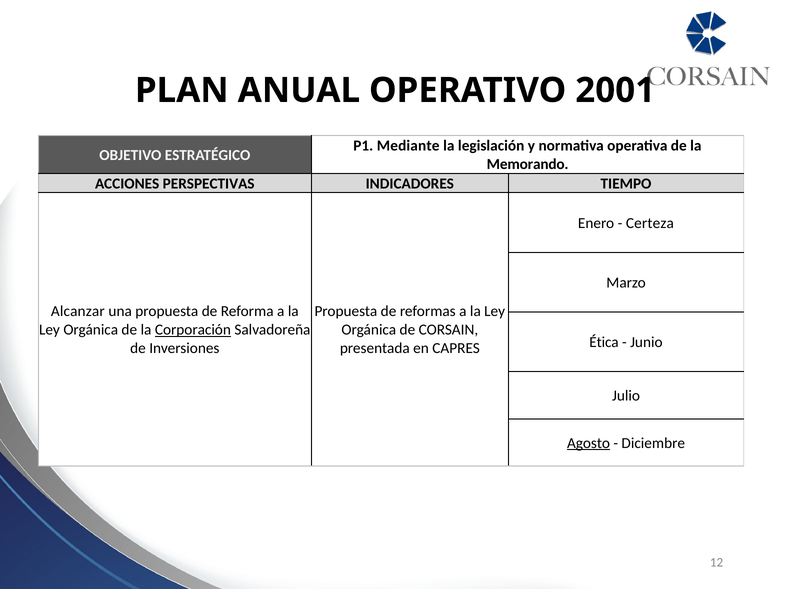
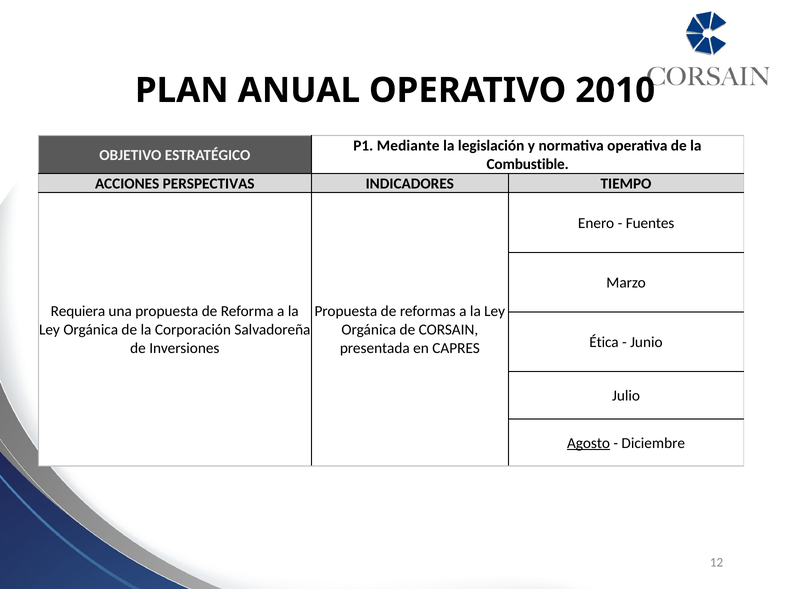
2001: 2001 -> 2010
Memorando: Memorando -> Combustible
Certeza: Certeza -> Fuentes
Alcanzar: Alcanzar -> Requiera
Corporación underline: present -> none
